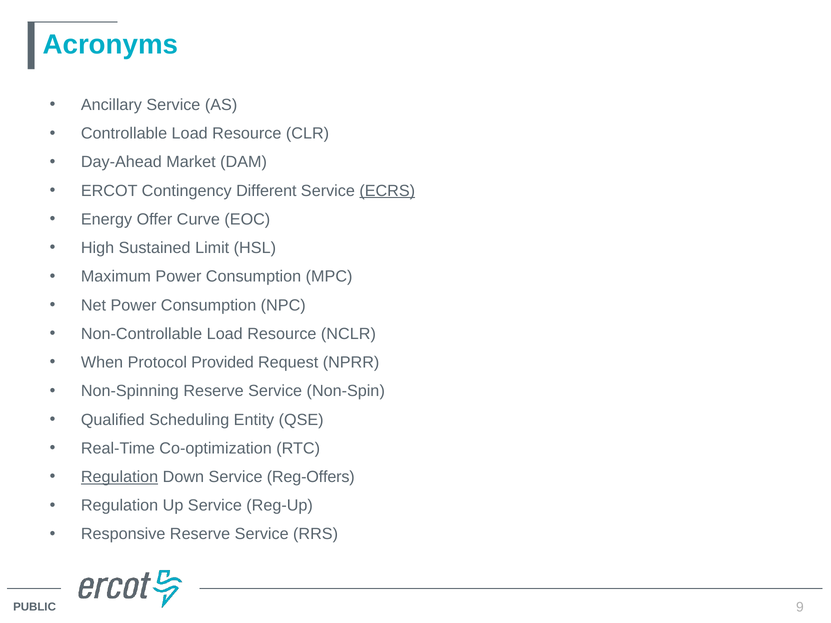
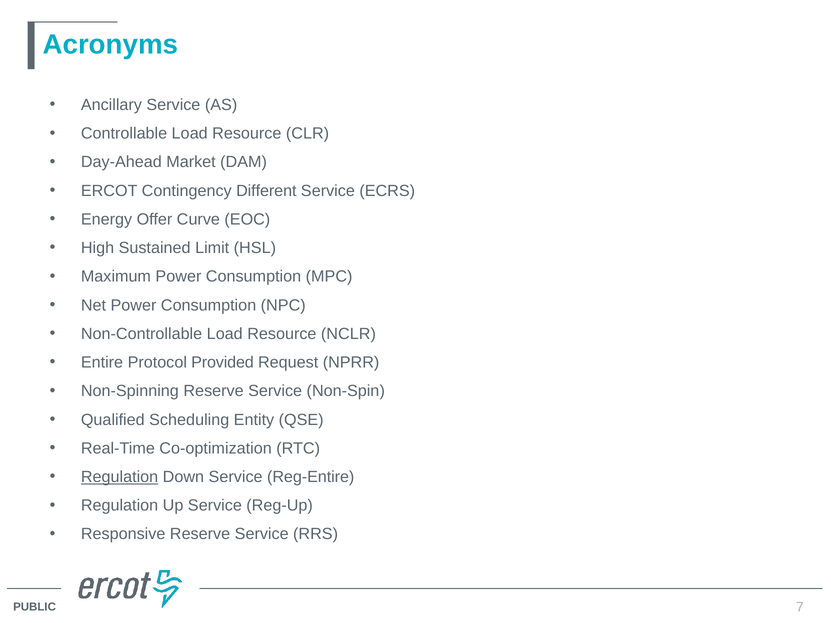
ECRS underline: present -> none
When: When -> Entire
Reg-Offers: Reg-Offers -> Reg-Entire
9: 9 -> 7
